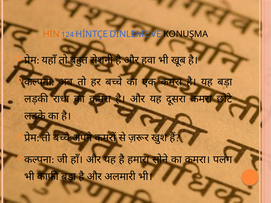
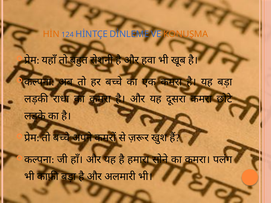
KONUŞMA colour: black -> orange
